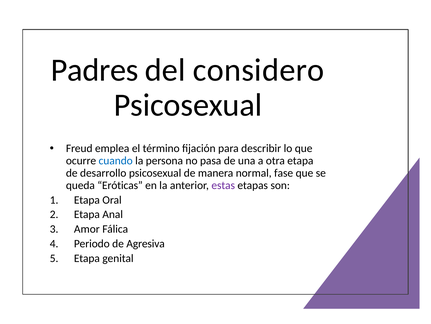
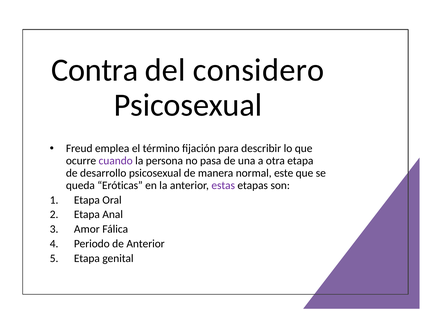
Padres: Padres -> Contra
cuando colour: blue -> purple
fase: fase -> este
de Agresiva: Agresiva -> Anterior
